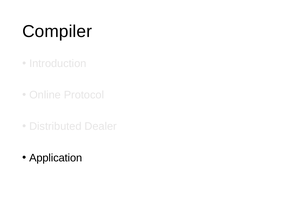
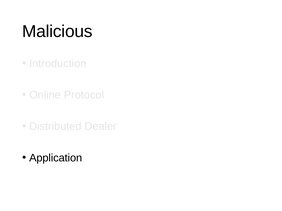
Compiler: Compiler -> Malicious
